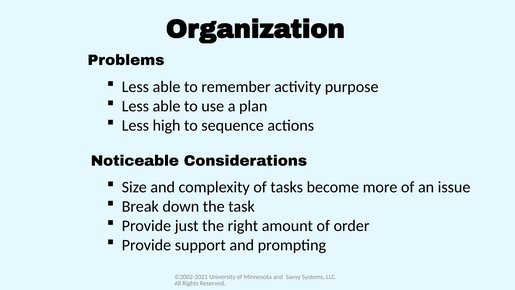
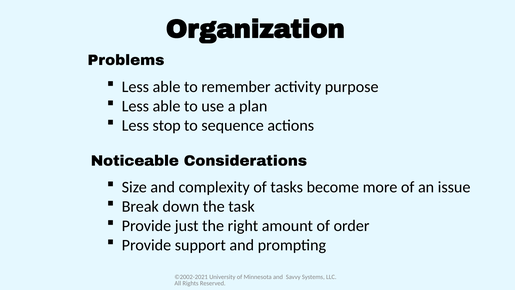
high: high -> stop
